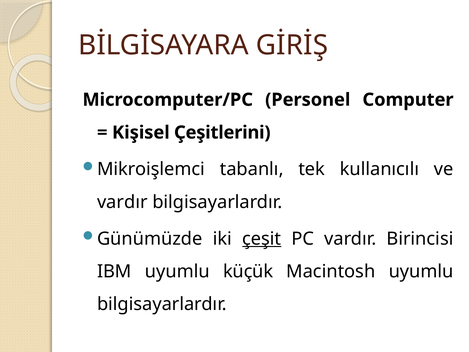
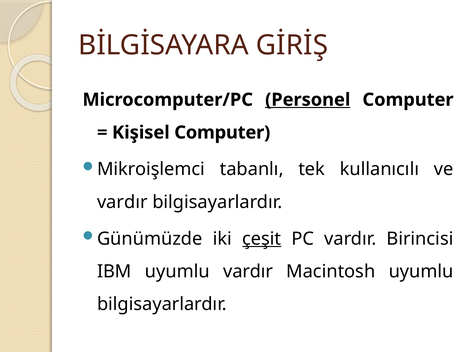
Personel underline: none -> present
Kişisel Çeşitlerini: Çeşitlerini -> Computer
uyumlu küçük: küçük -> vardır
